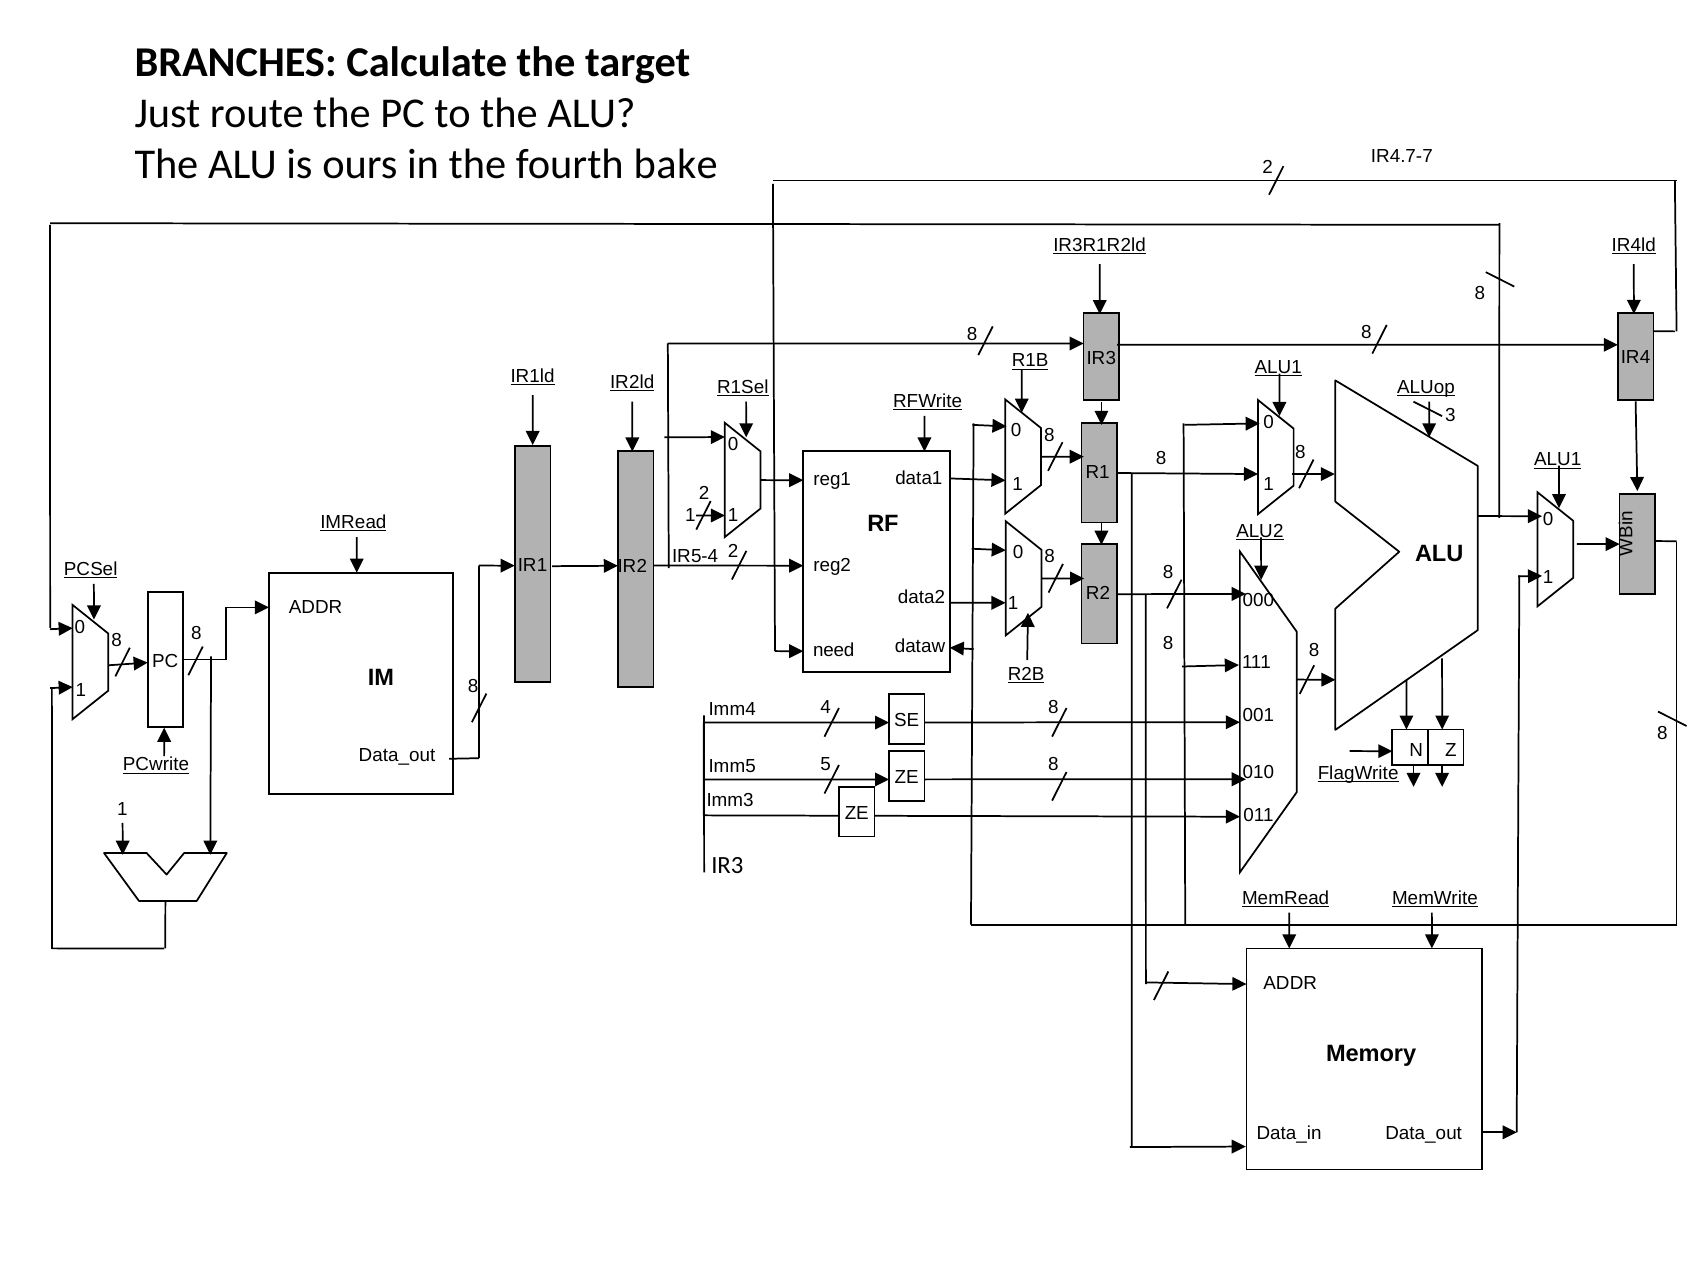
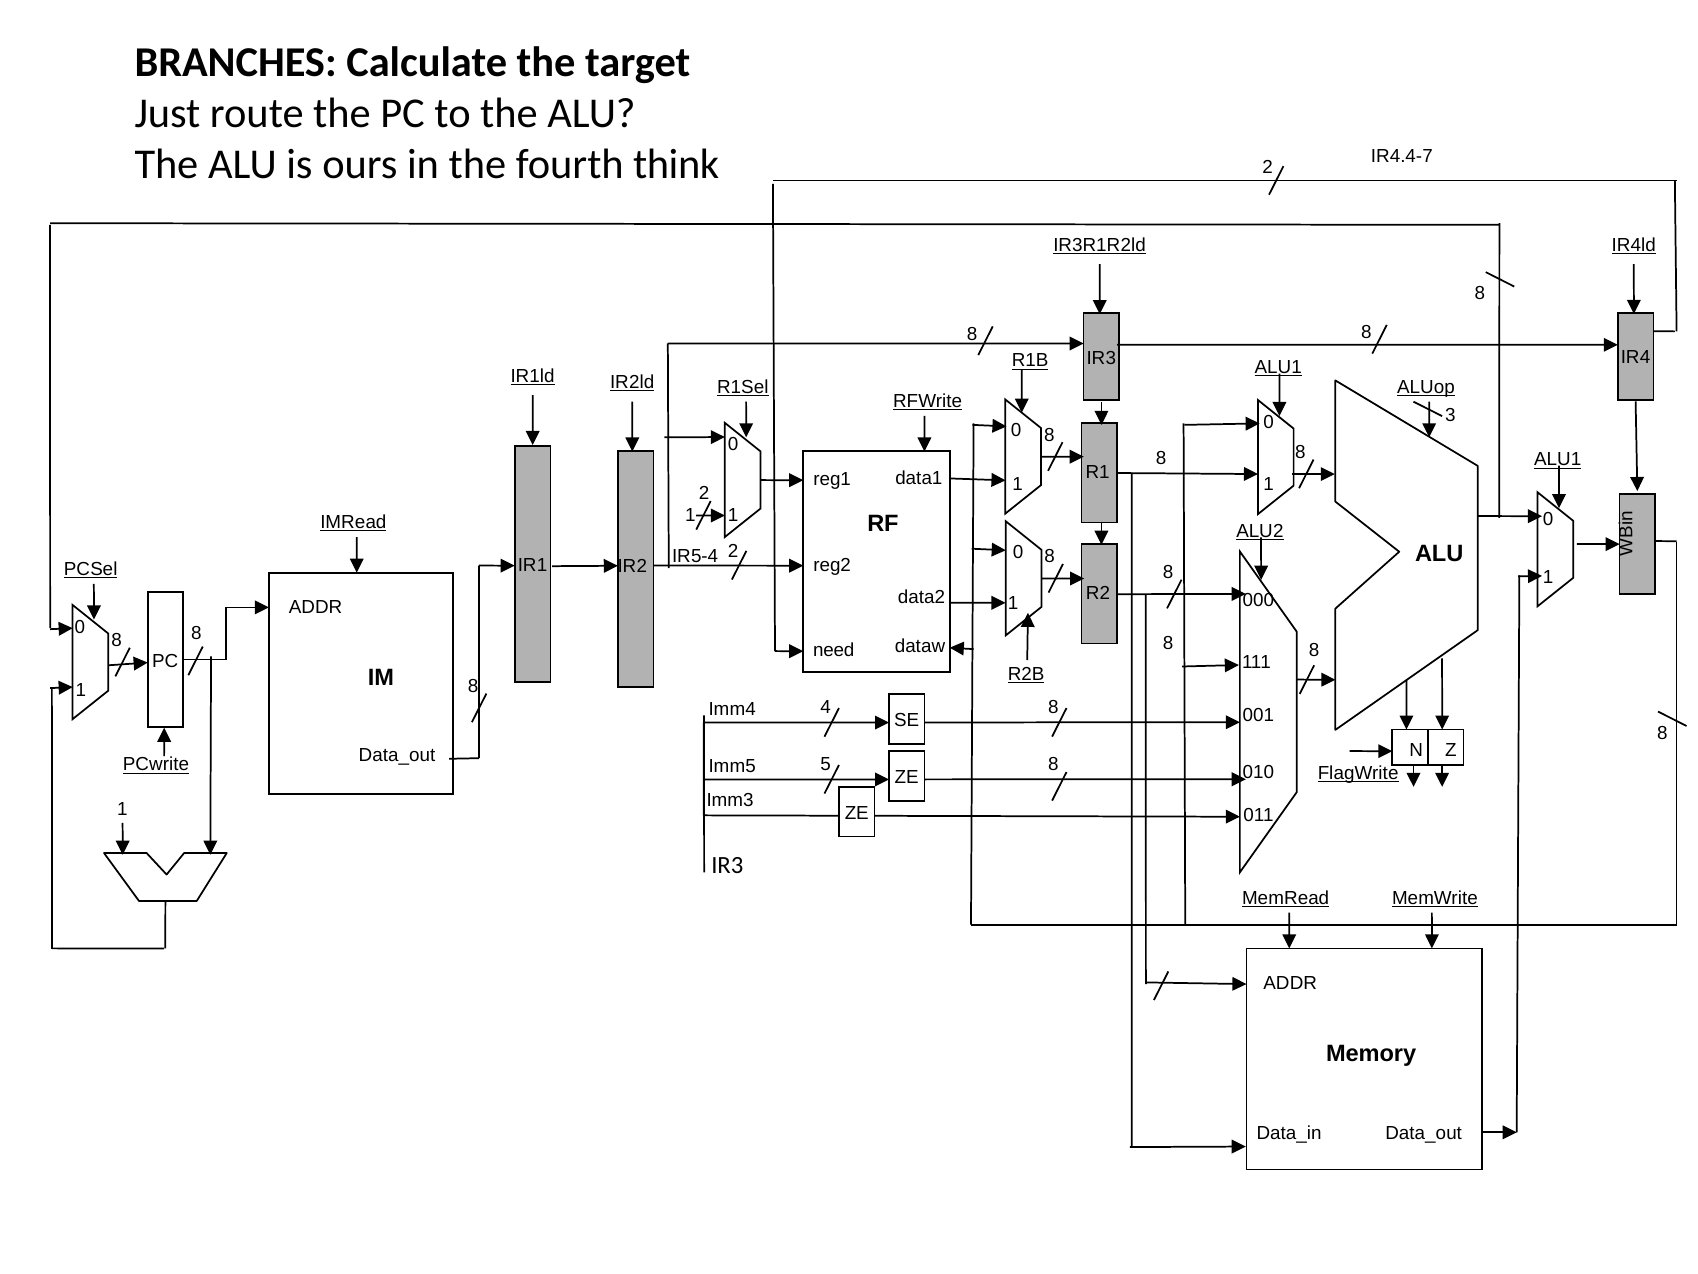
bake: bake -> think
IR4.7-7: IR4.7-7 -> IR4.4-7
